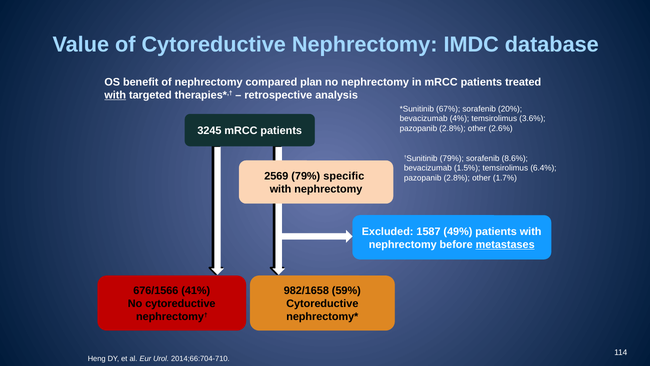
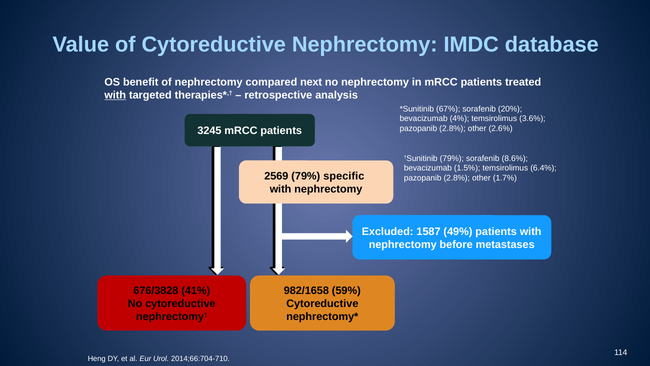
plan: plan -> next
metastases underline: present -> none
676/1566: 676/1566 -> 676/3828
